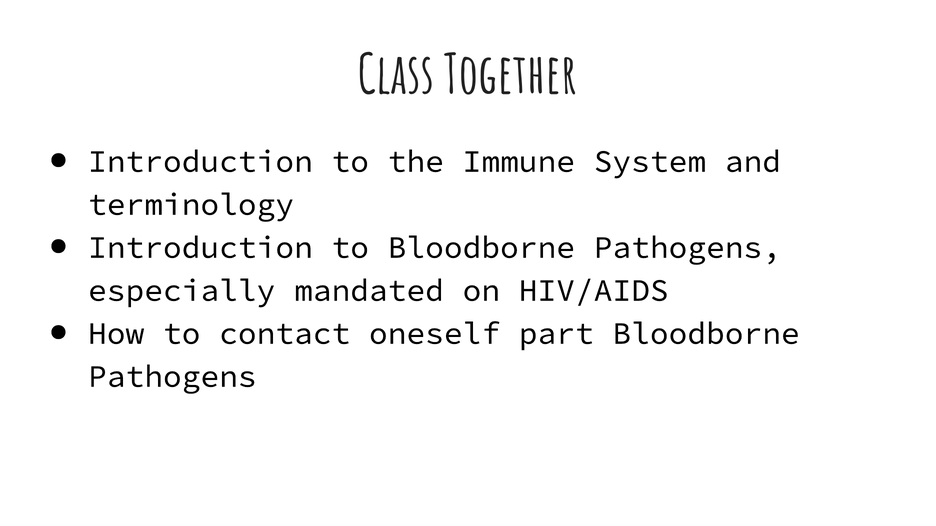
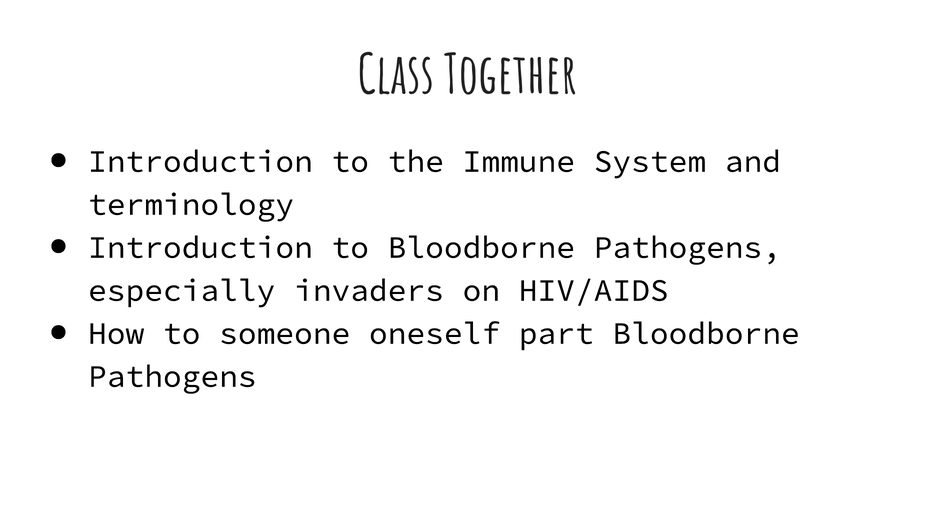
mandated: mandated -> invaders
contact: contact -> someone
